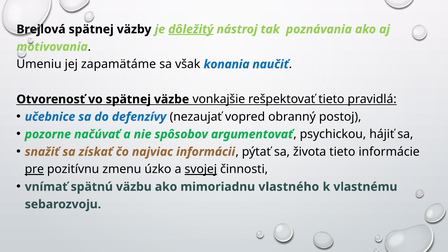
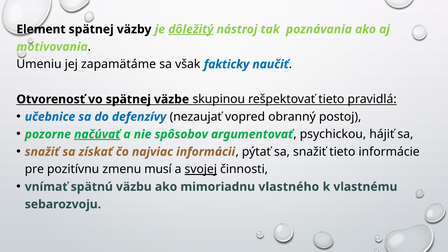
Brejlová: Brejlová -> Element
konania: konania -> fakticky
vonkajšie: vonkajšie -> skupinou
načúvať underline: none -> present
sa života: života -> snažiť
pre underline: present -> none
úzko: úzko -> musí
